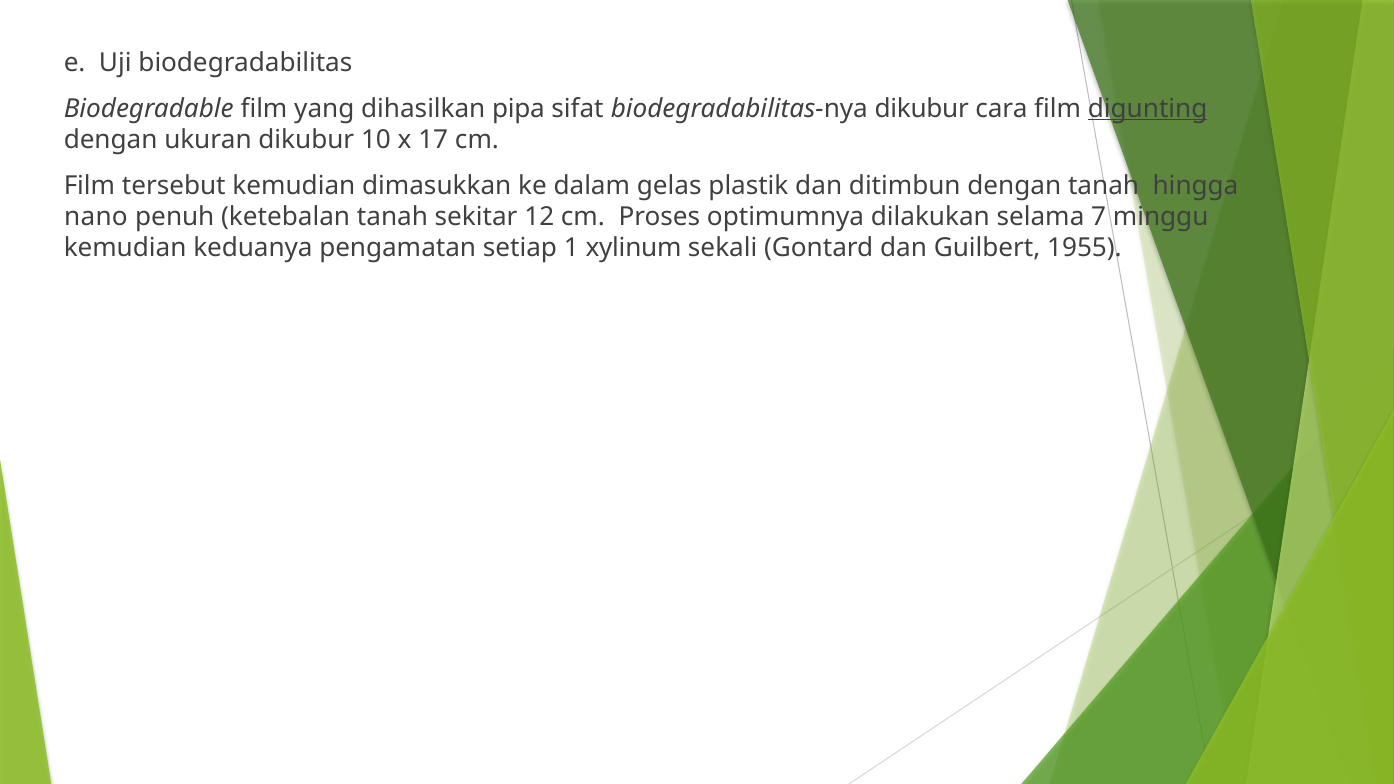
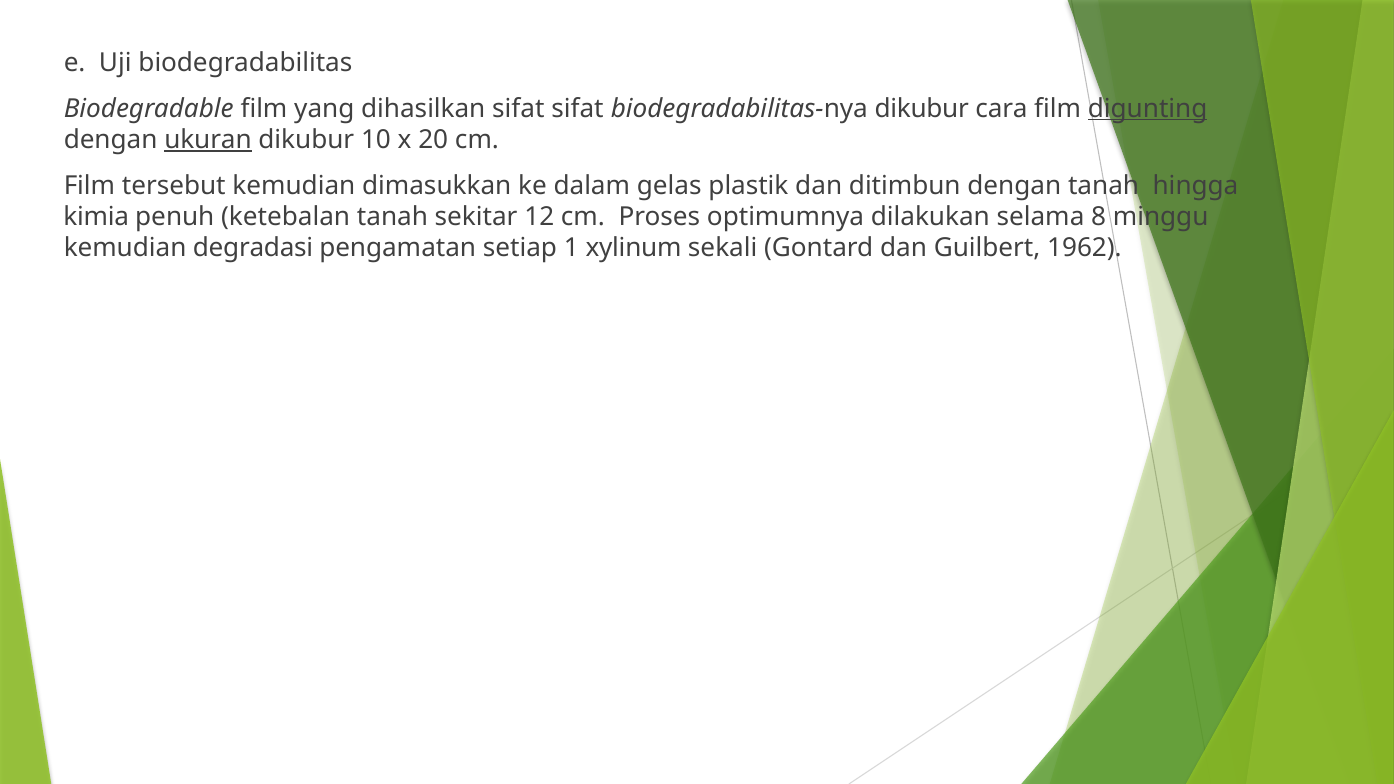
dihasilkan pipa: pipa -> sifat
ukuran underline: none -> present
17: 17 -> 20
nano: nano -> kimia
7: 7 -> 8
keduanya: keduanya -> degradasi
1955: 1955 -> 1962
